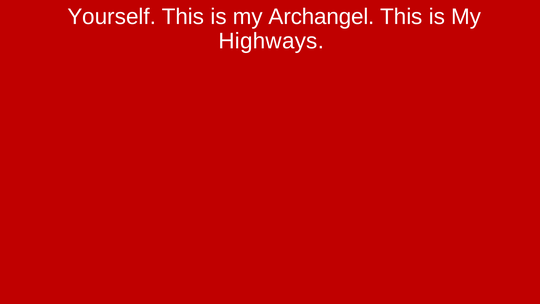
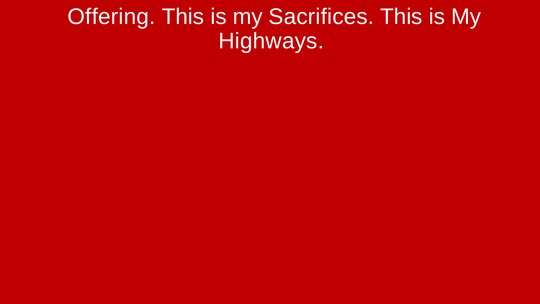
Yourself: Yourself -> Offering
Archangel: Archangel -> Sacrifices
